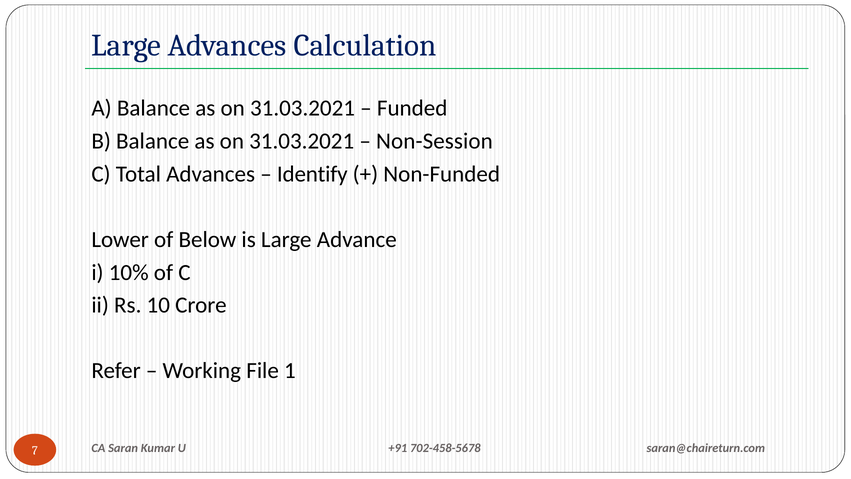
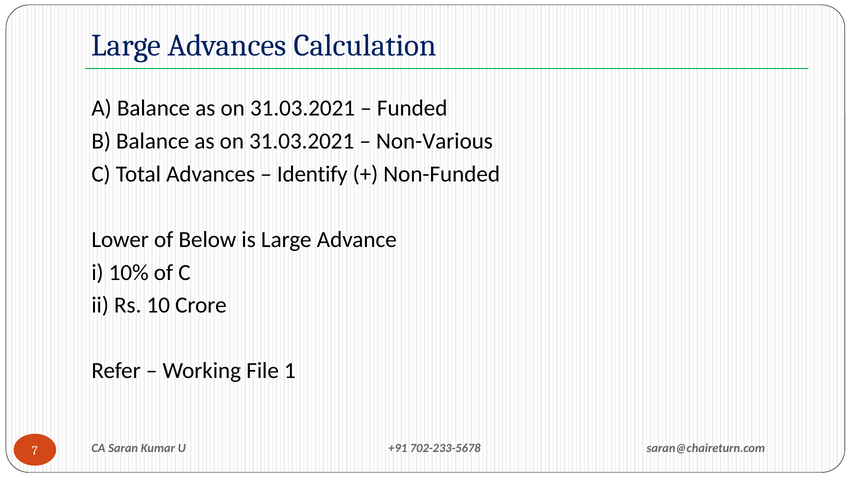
Non-Session: Non-Session -> Non-Various
702-458-5678: 702-458-5678 -> 702-233-5678
